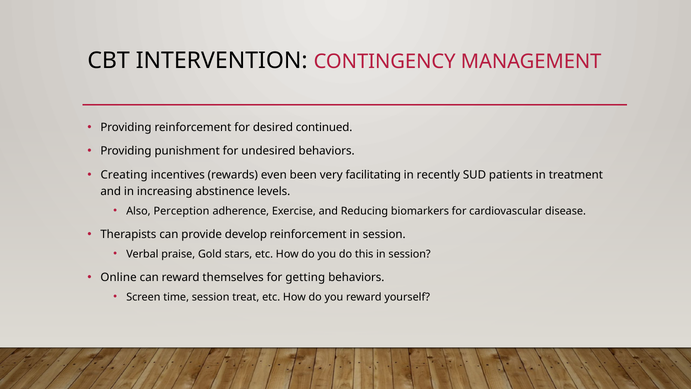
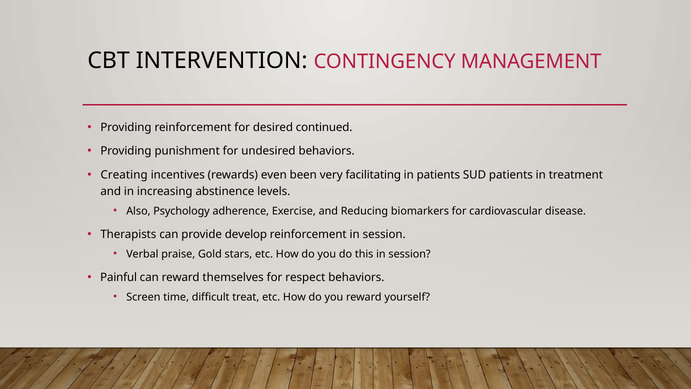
in recently: recently -> patients
Perception: Perception -> Psychology
Online: Online -> Painful
getting: getting -> respect
time session: session -> difficult
